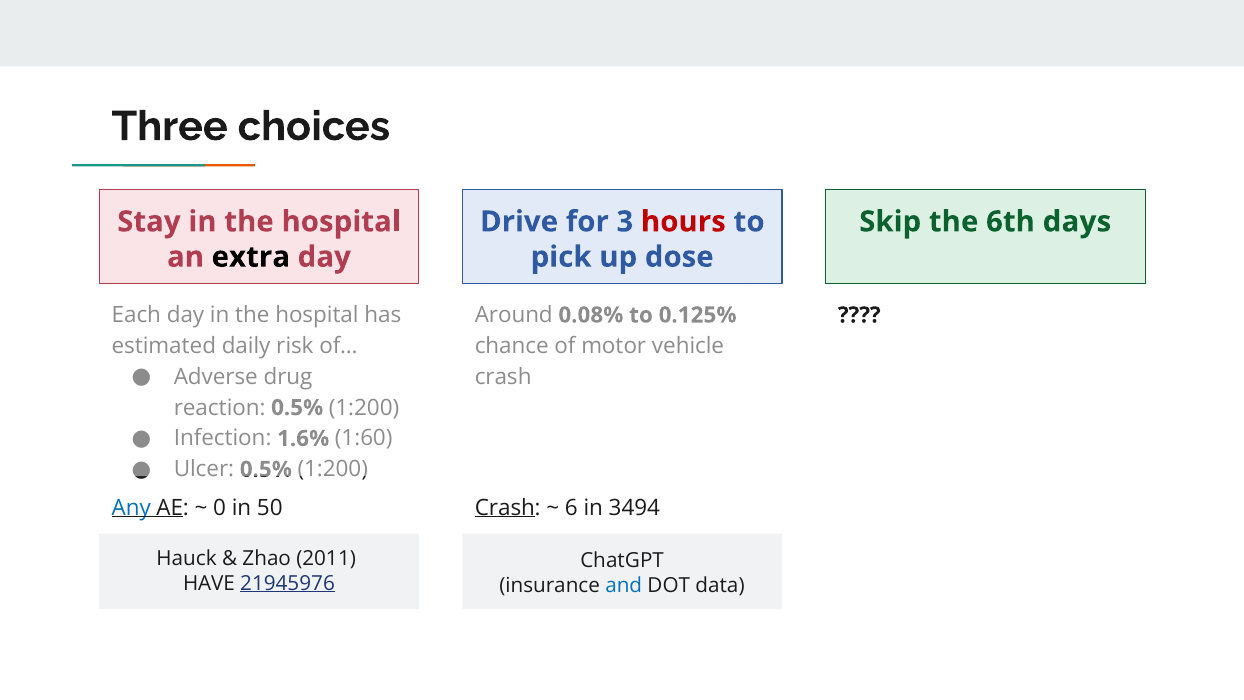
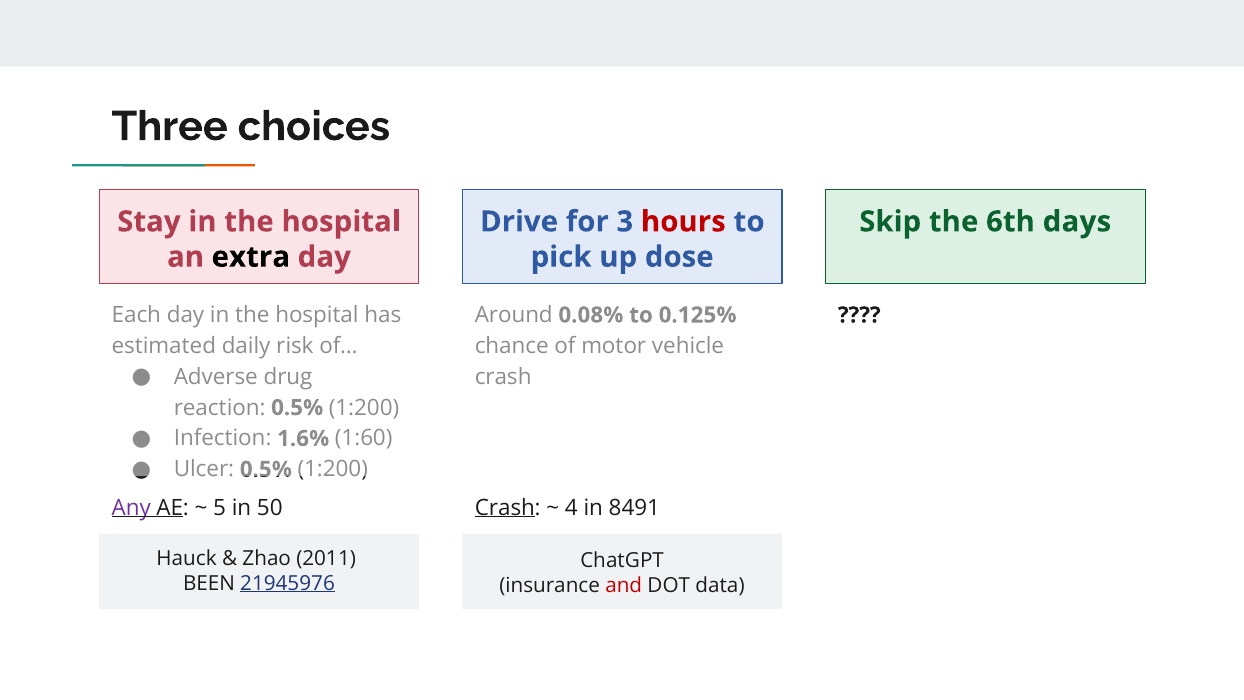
Any colour: blue -> purple
0: 0 -> 5
6: 6 -> 4
3494: 3494 -> 8491
HAVE: HAVE -> BEEN
and colour: blue -> red
